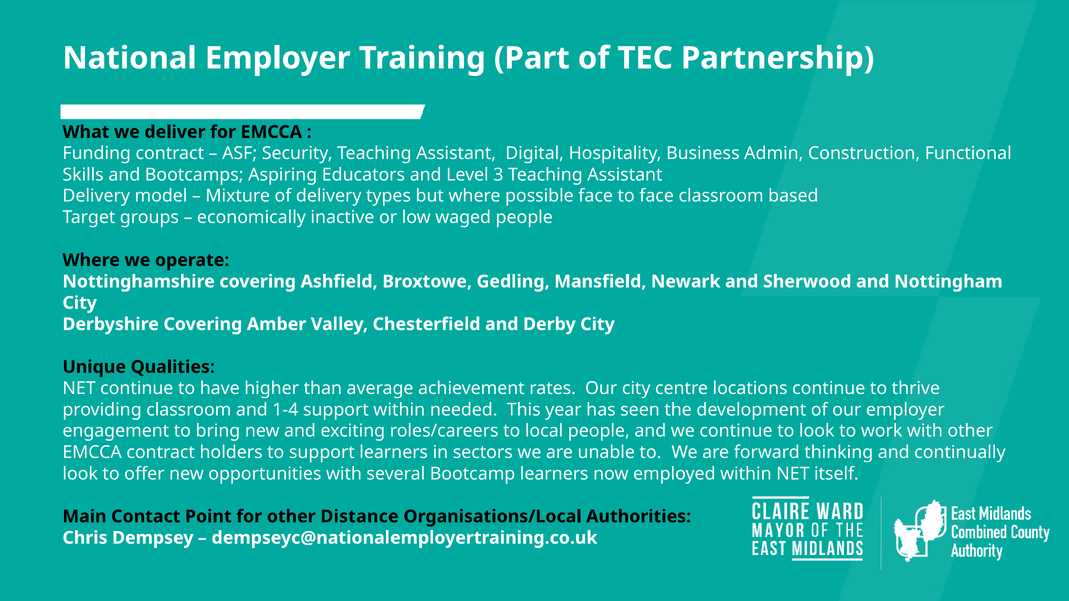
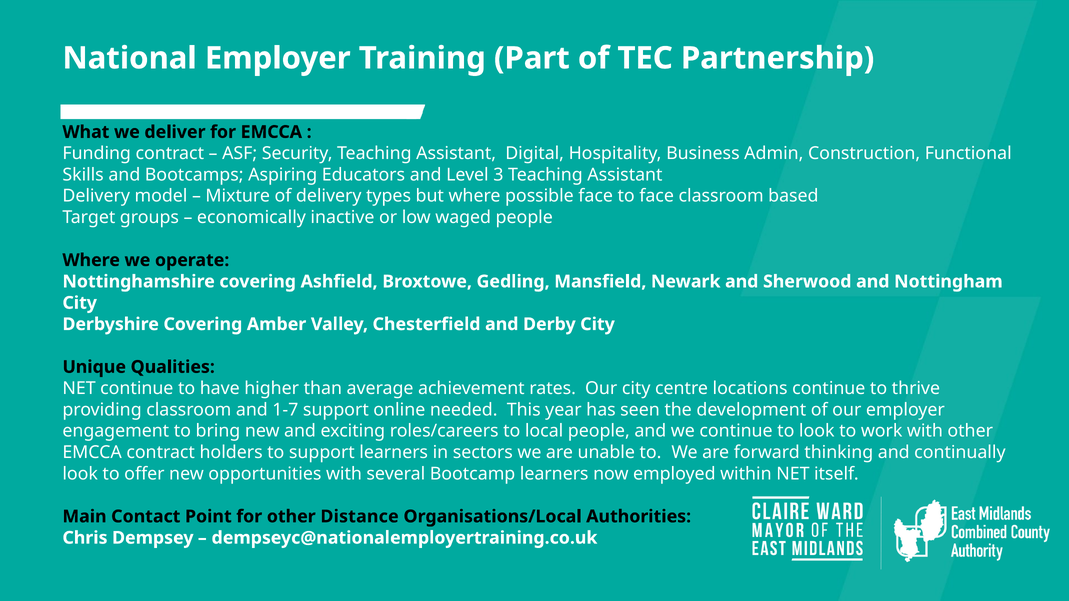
1-4: 1-4 -> 1-7
support within: within -> online
